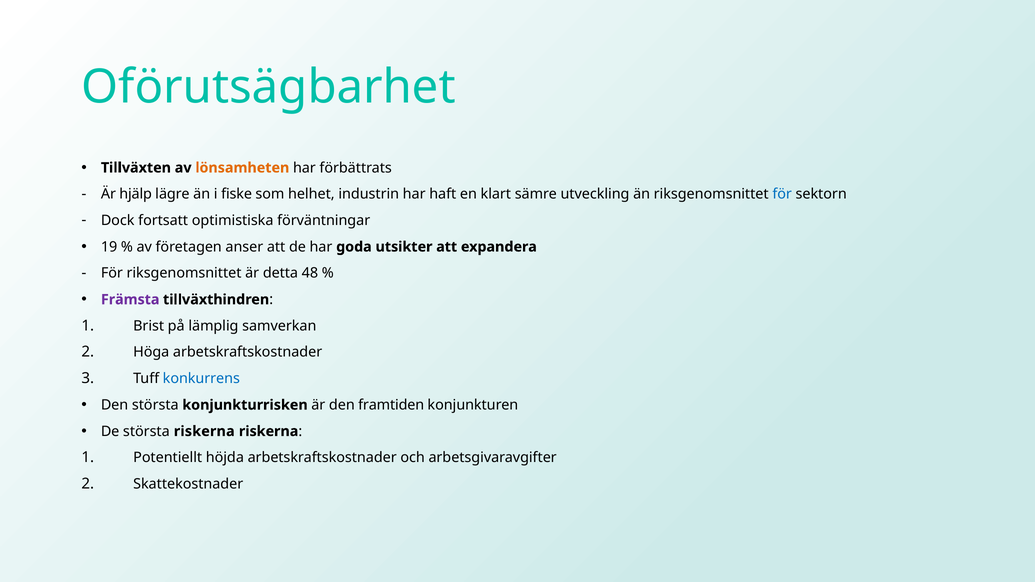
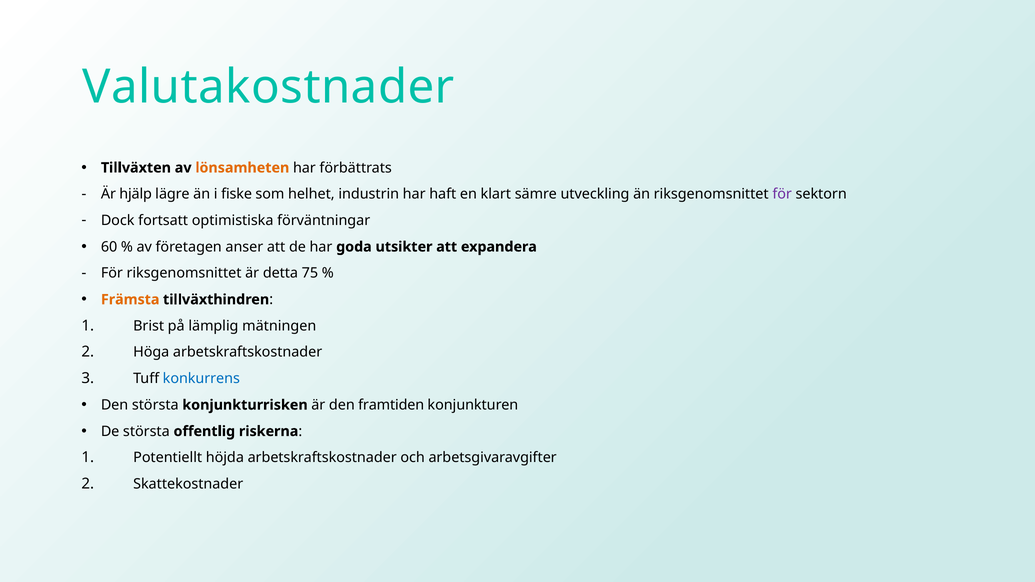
Oförutsägbarhet: Oförutsägbarhet -> Valutakostnader
för at (782, 194) colour: blue -> purple
19: 19 -> 60
48: 48 -> 75
Främsta colour: purple -> orange
samverkan: samverkan -> mätningen
största riskerna: riskerna -> offentlig
